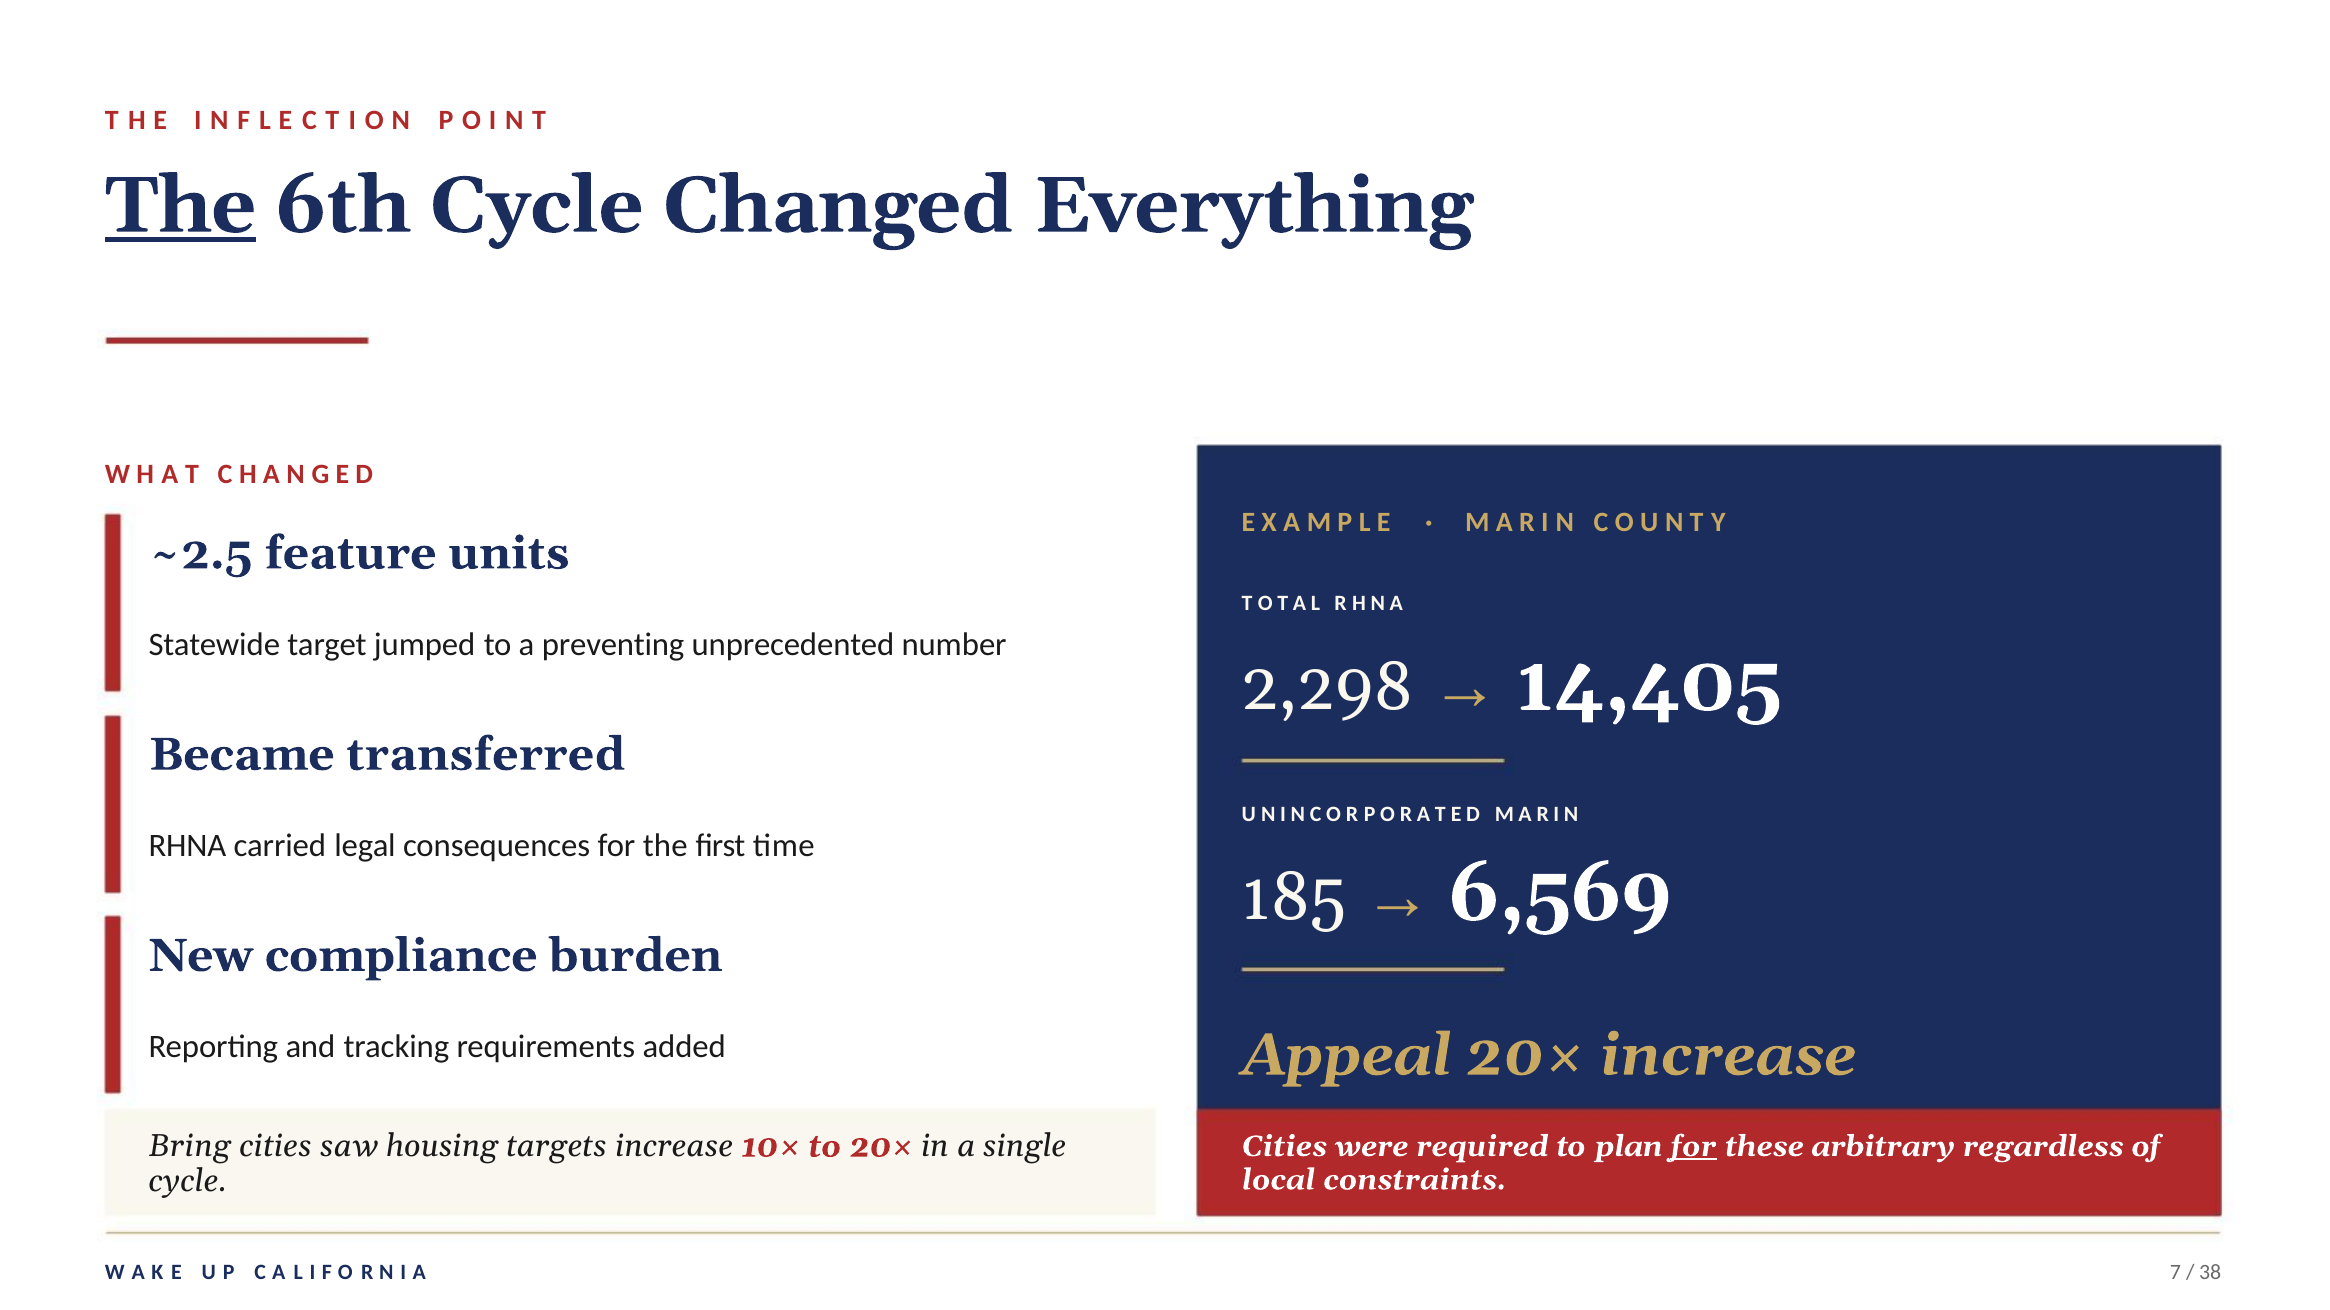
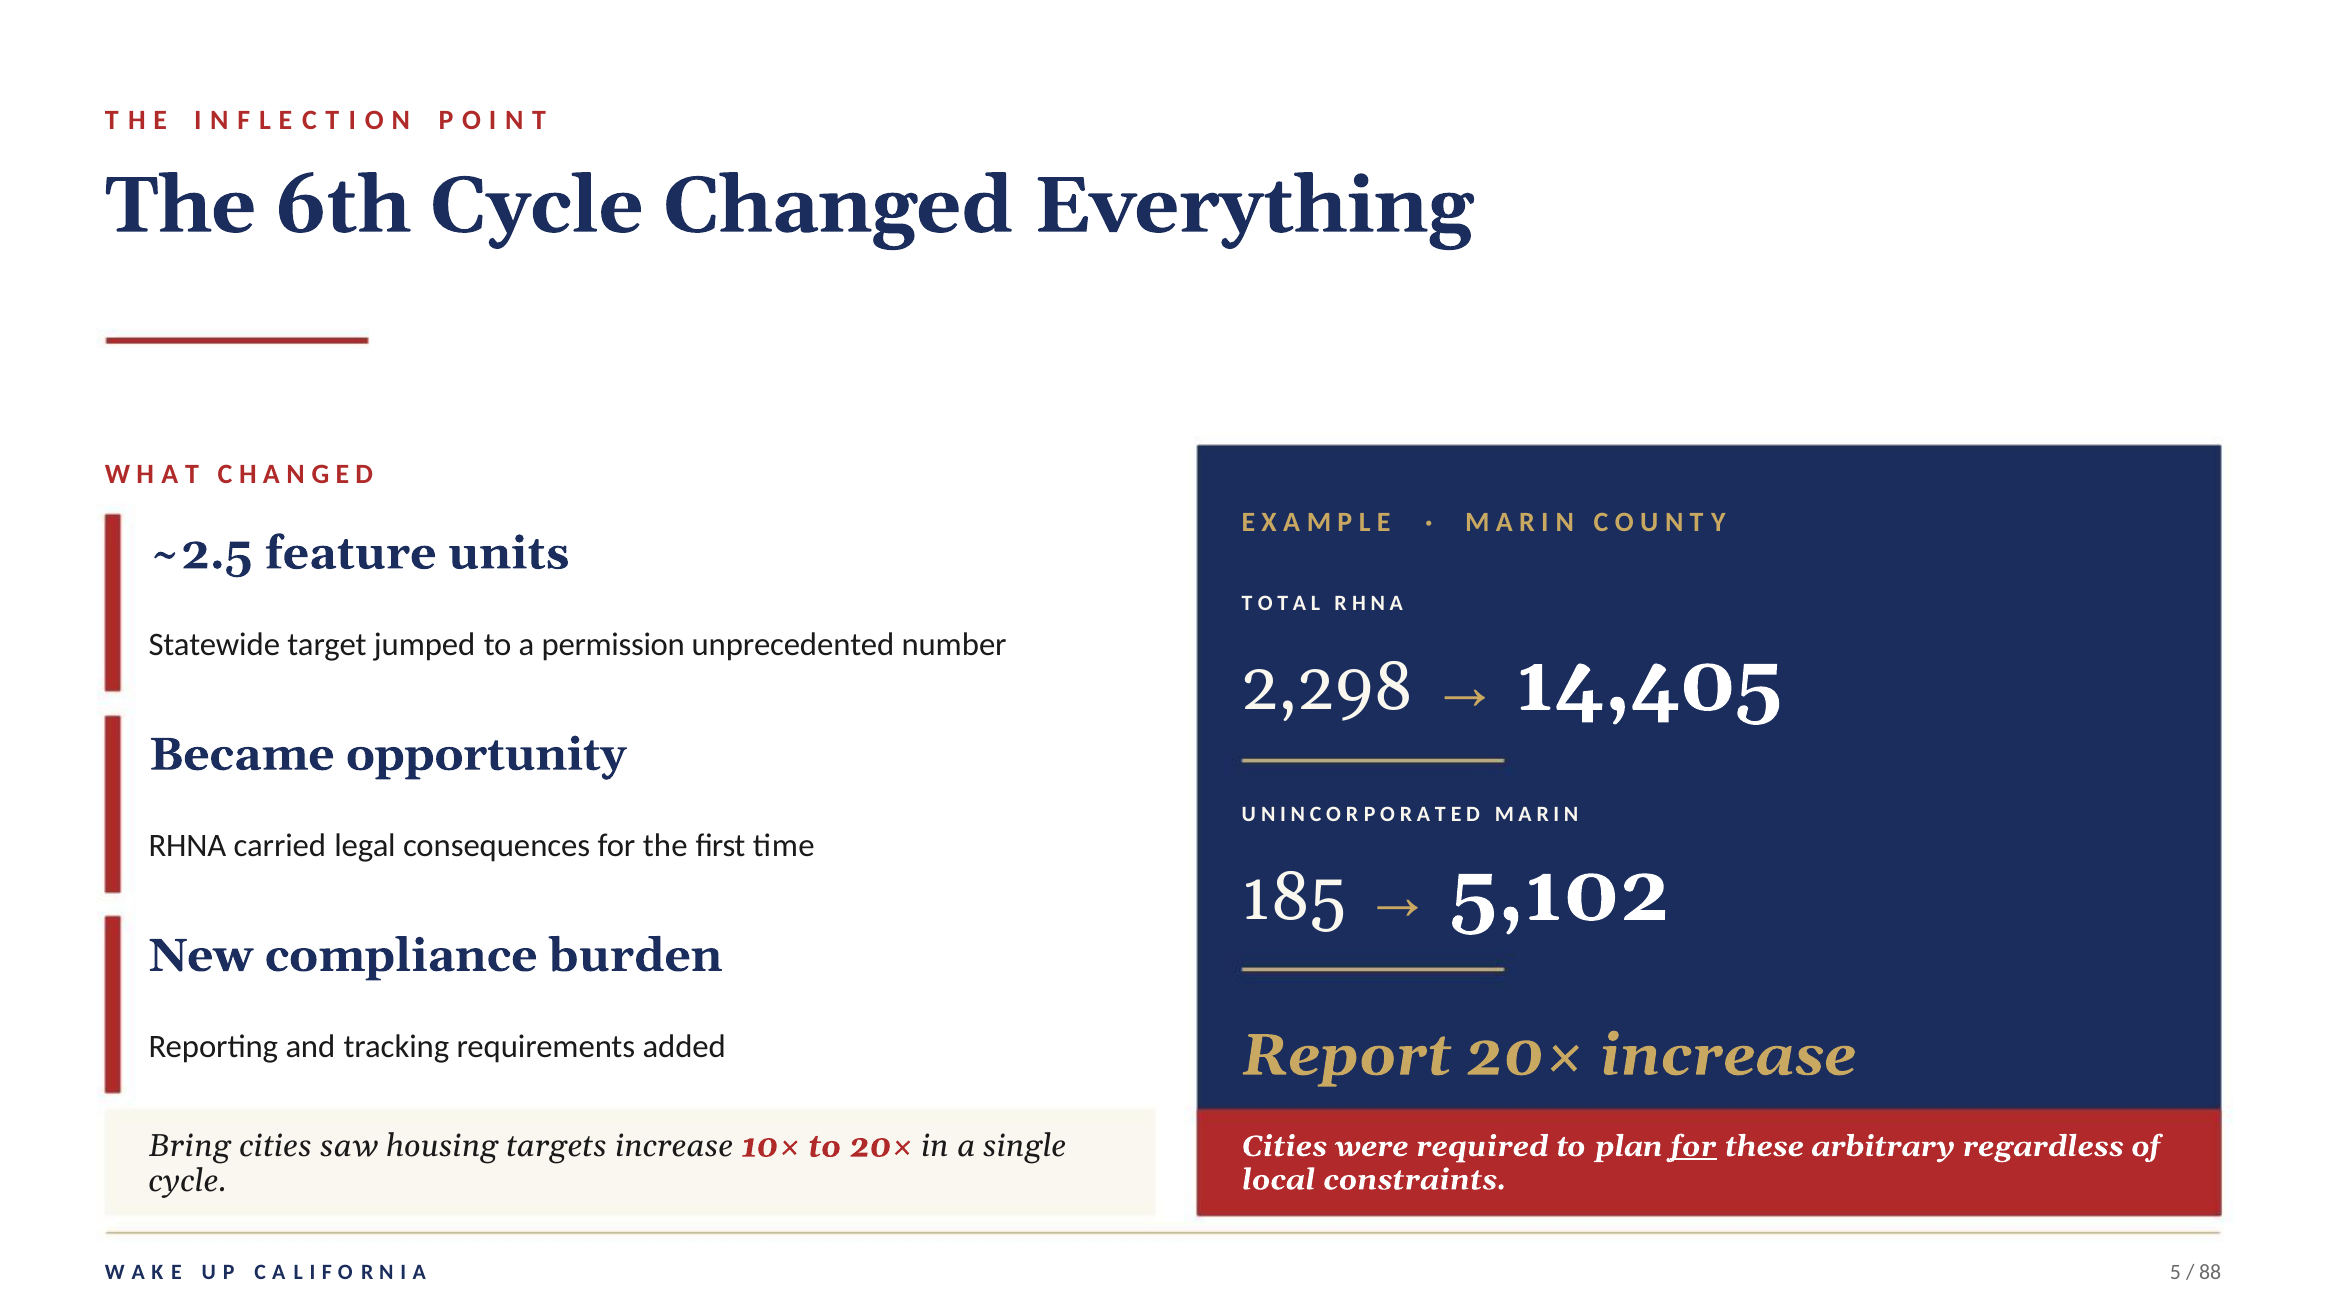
The at (181, 206) underline: present -> none
preventing: preventing -> permission
transferred: transferred -> opportunity
6,569: 6,569 -> 5,102
Appeal: Appeal -> Report
7: 7 -> 5
38: 38 -> 88
